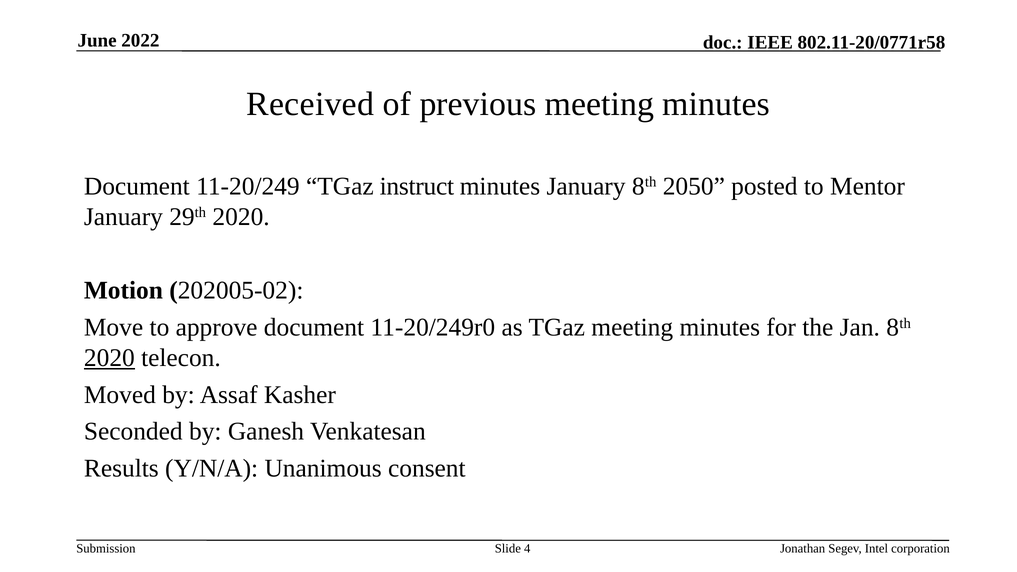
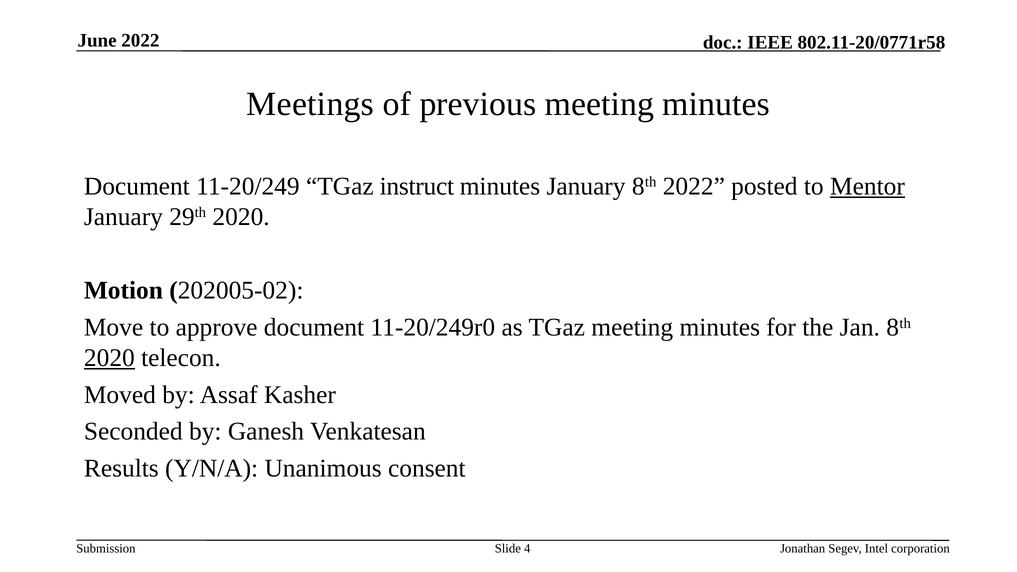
Received: Received -> Meetings
8th 2050: 2050 -> 2022
Mentor underline: none -> present
